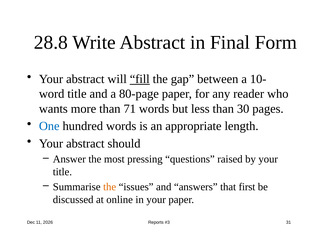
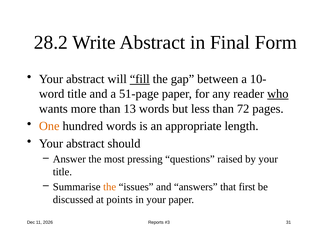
28.8: 28.8 -> 28.2
80-page: 80-page -> 51-page
who underline: none -> present
71: 71 -> 13
30: 30 -> 72
One colour: blue -> orange
online: online -> points
